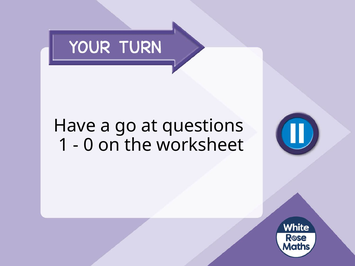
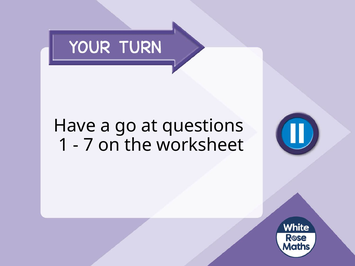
0: 0 -> 7
